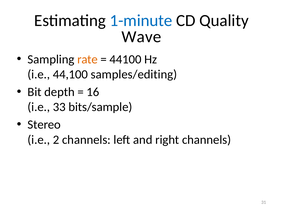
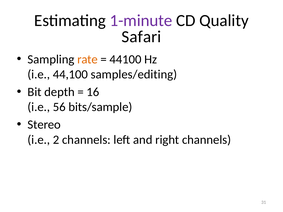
1-minute colour: blue -> purple
Wave: Wave -> Safari
33: 33 -> 56
